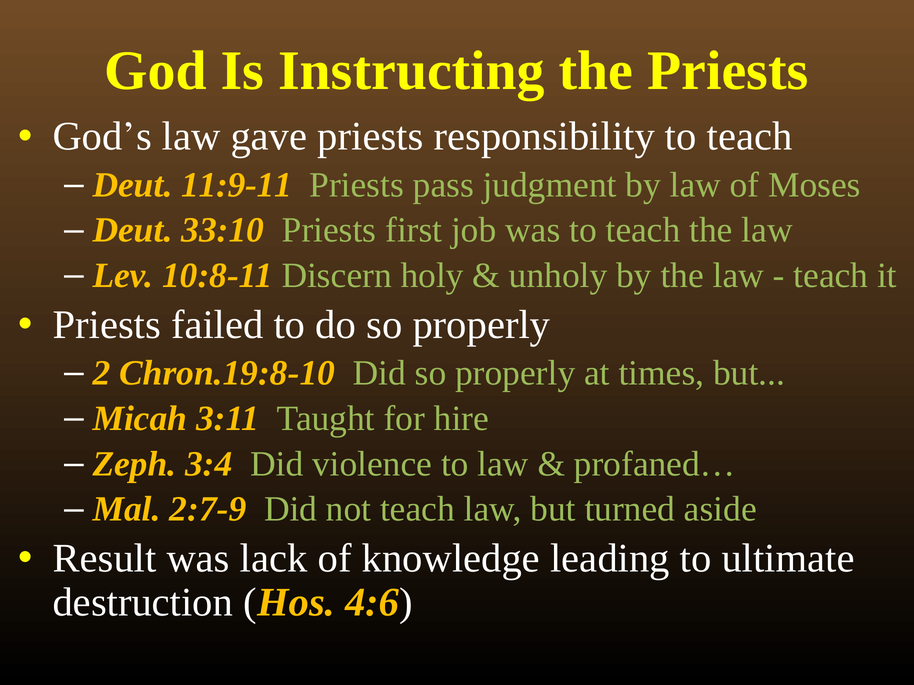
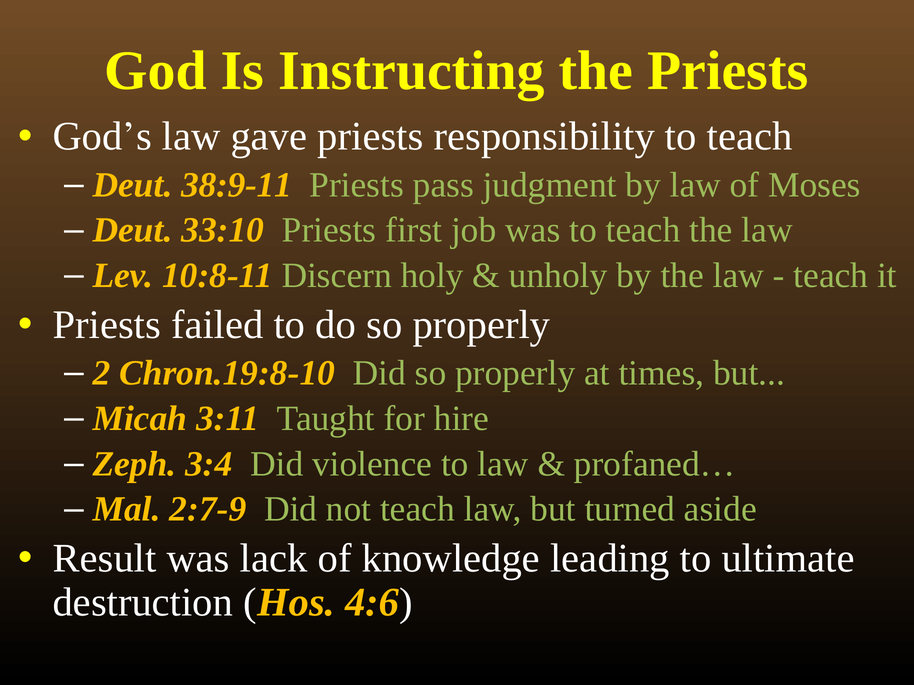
11:9-11: 11:9-11 -> 38:9-11
